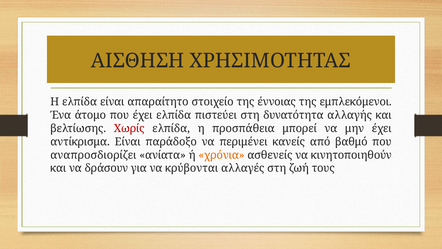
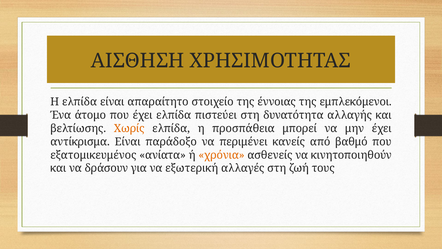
Χωρίς colour: red -> orange
αναπροσδιορίζει: αναπροσδιορίζει -> εξατομικευμένος
κρύβονται: κρύβονται -> εξωτερική
